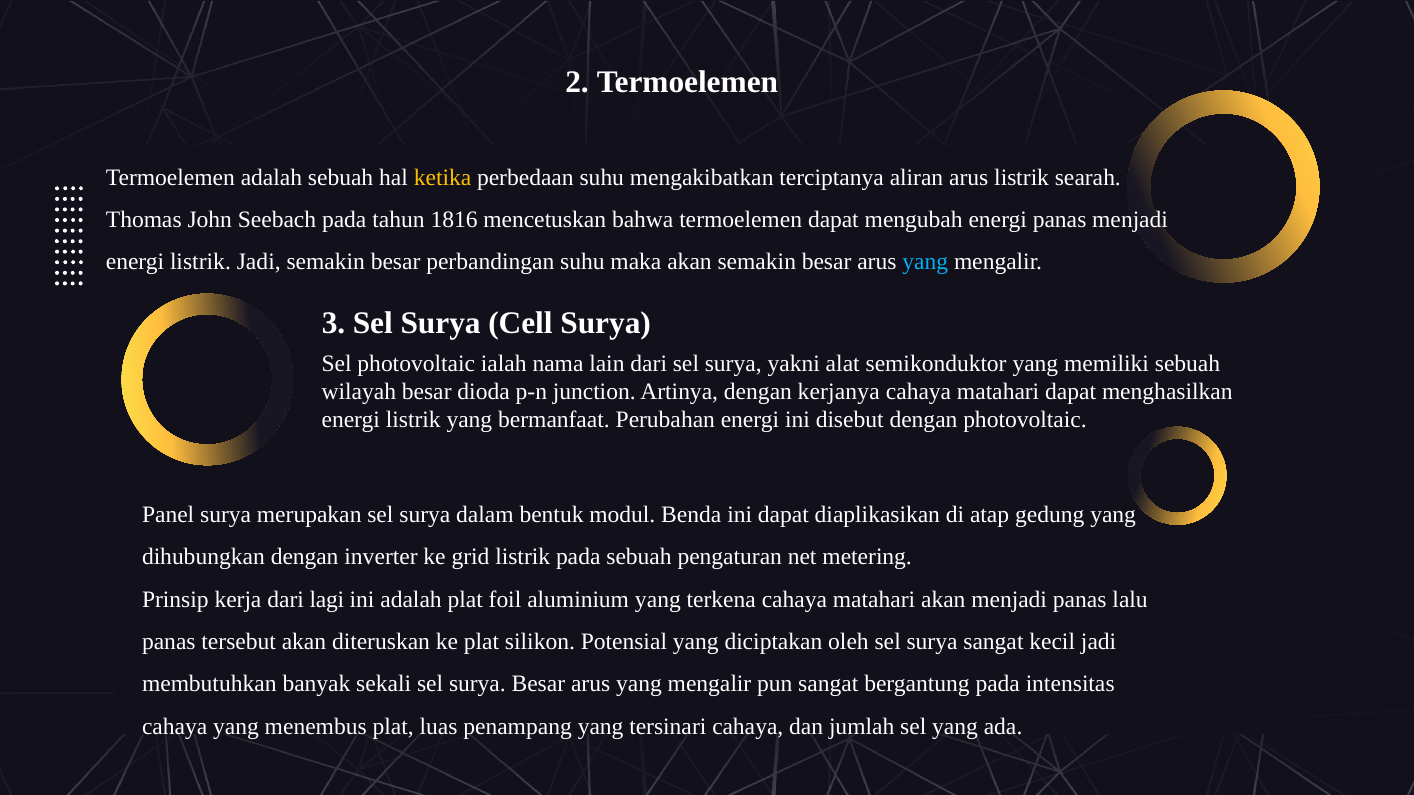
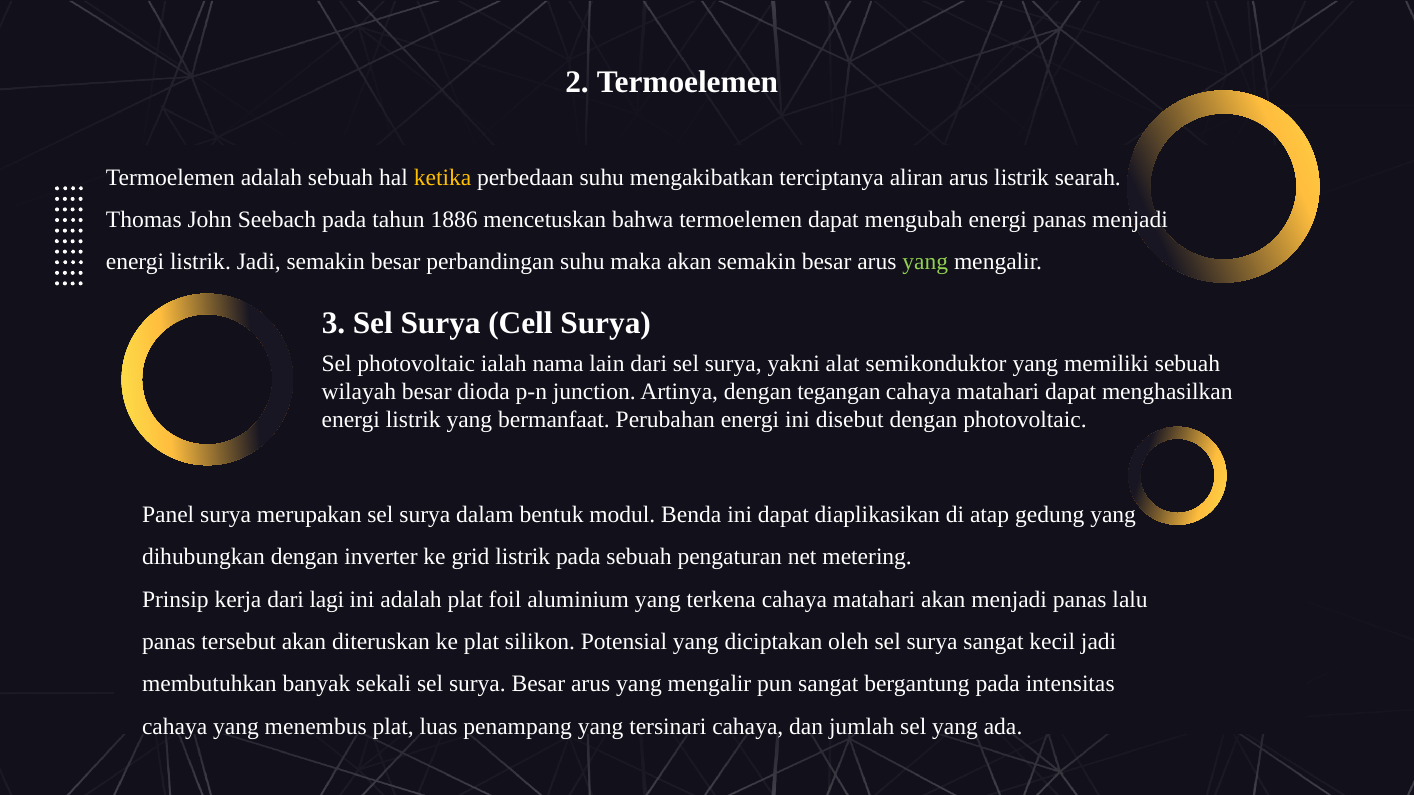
1816: 1816 -> 1886
yang at (925, 262) colour: light blue -> light green
kerjanya: kerjanya -> tegangan
